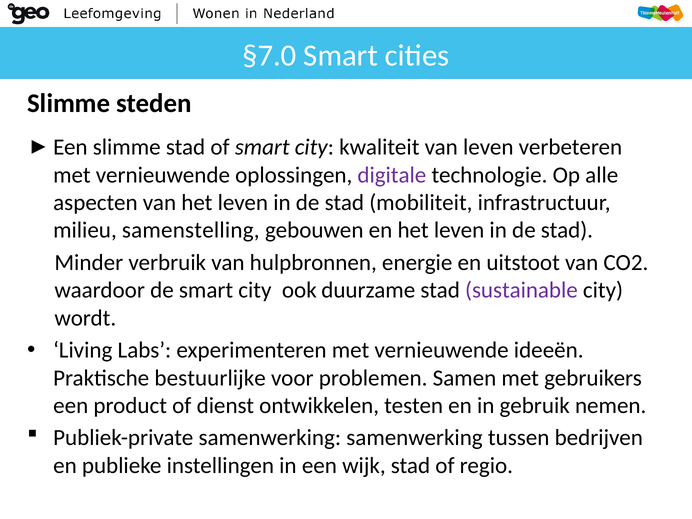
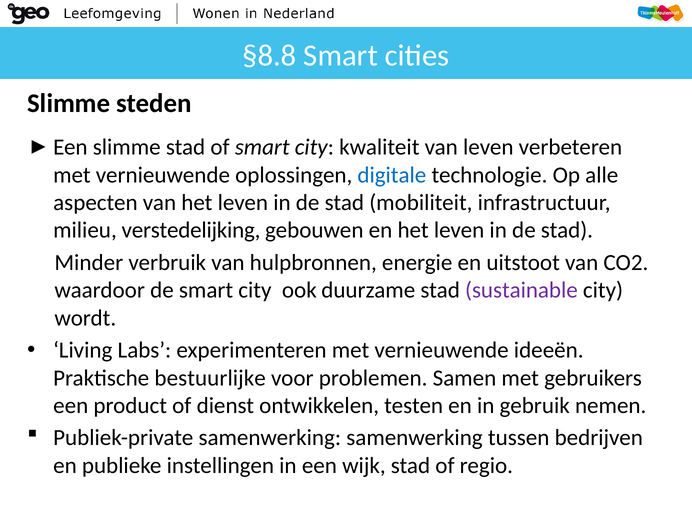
§7.0: §7.0 -> §8.8
digitale colour: purple -> blue
samenstelling: samenstelling -> verstedelijking
